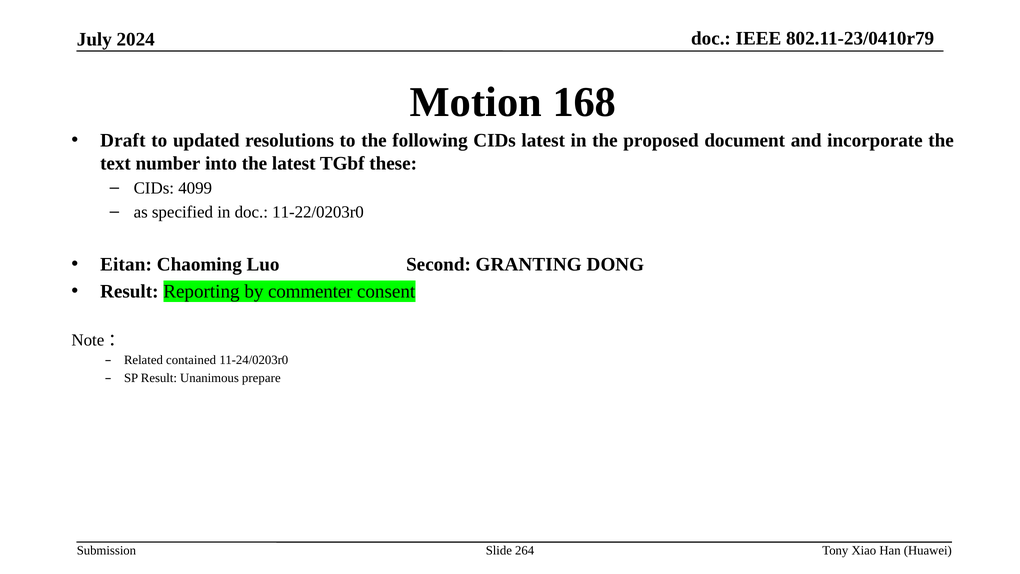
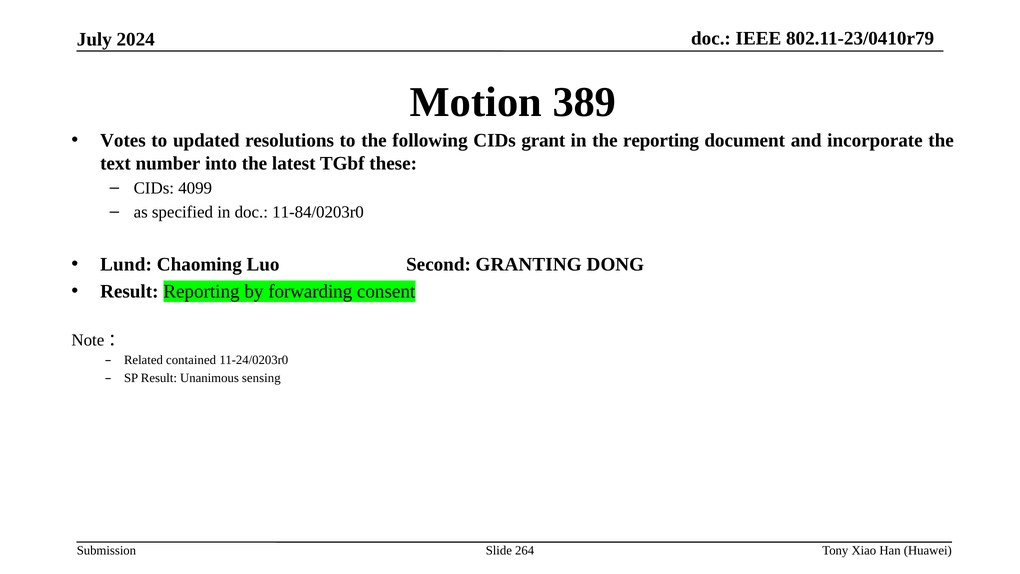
168: 168 -> 389
Draft: Draft -> Votes
CIDs latest: latest -> grant
the proposed: proposed -> reporting
11-22/0203r0: 11-22/0203r0 -> 11-84/0203r0
Eitan: Eitan -> Lund
commenter: commenter -> forwarding
prepare: prepare -> sensing
